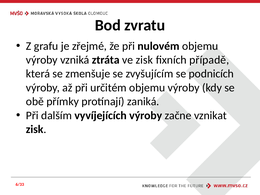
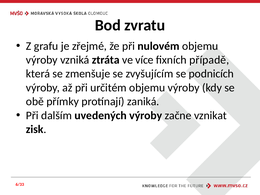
ve zisk: zisk -> více
vyvíjejících: vyvíjejících -> uvedených
